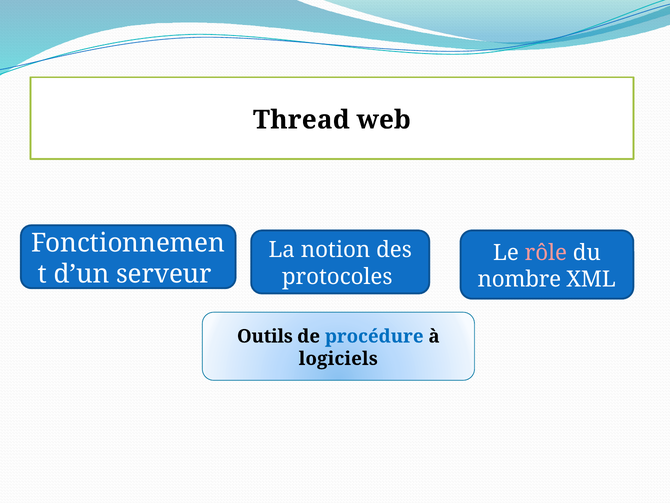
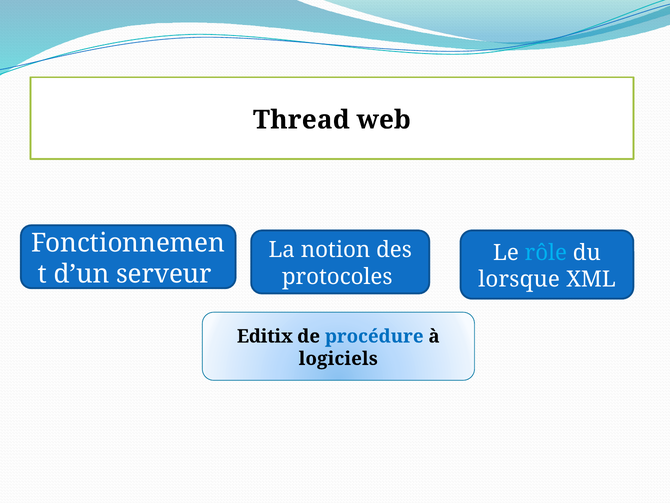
rôle colour: pink -> light blue
nombre: nombre -> lorsque
Outils: Outils -> Editix
